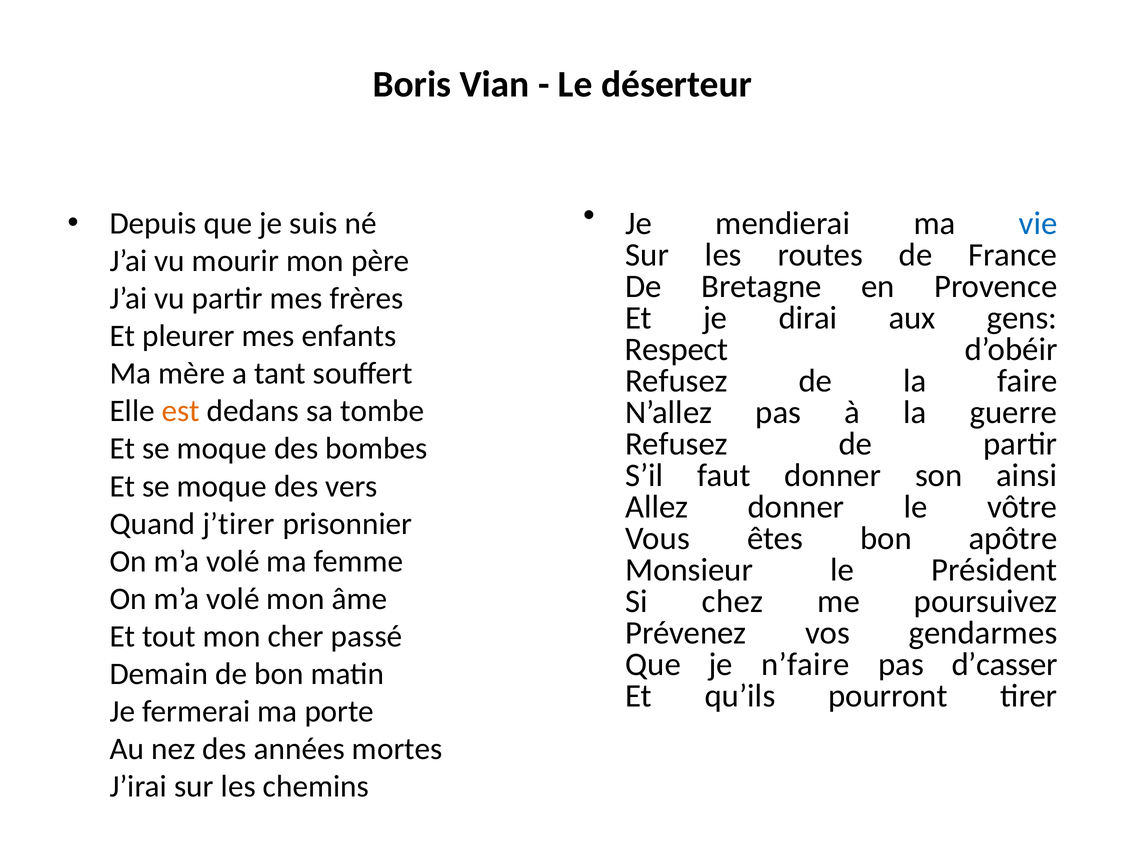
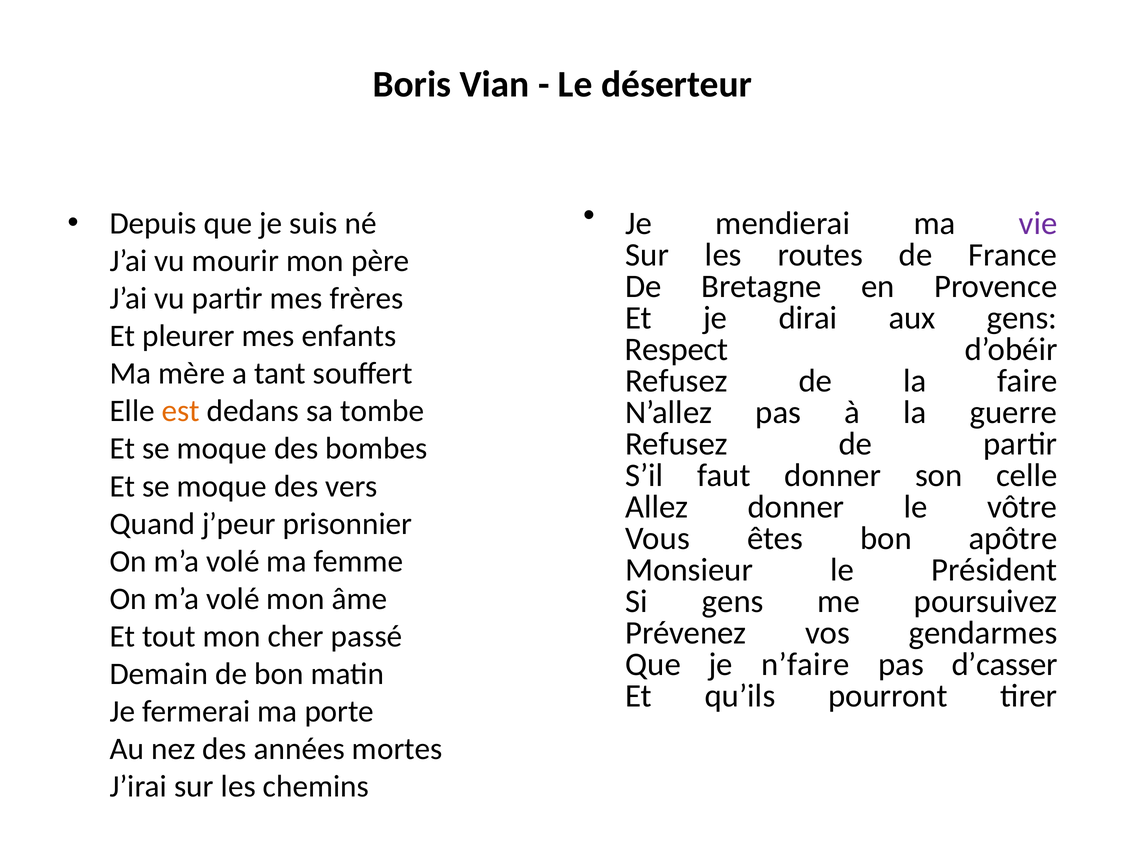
vie colour: blue -> purple
ainsi: ainsi -> celle
j’tirer: j’tirer -> j’peur
Si chez: chez -> gens
